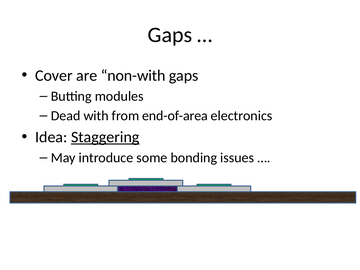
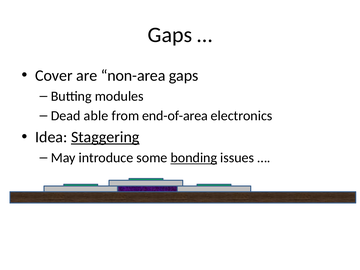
non-with: non-with -> non-area
with: with -> able
bonding underline: none -> present
